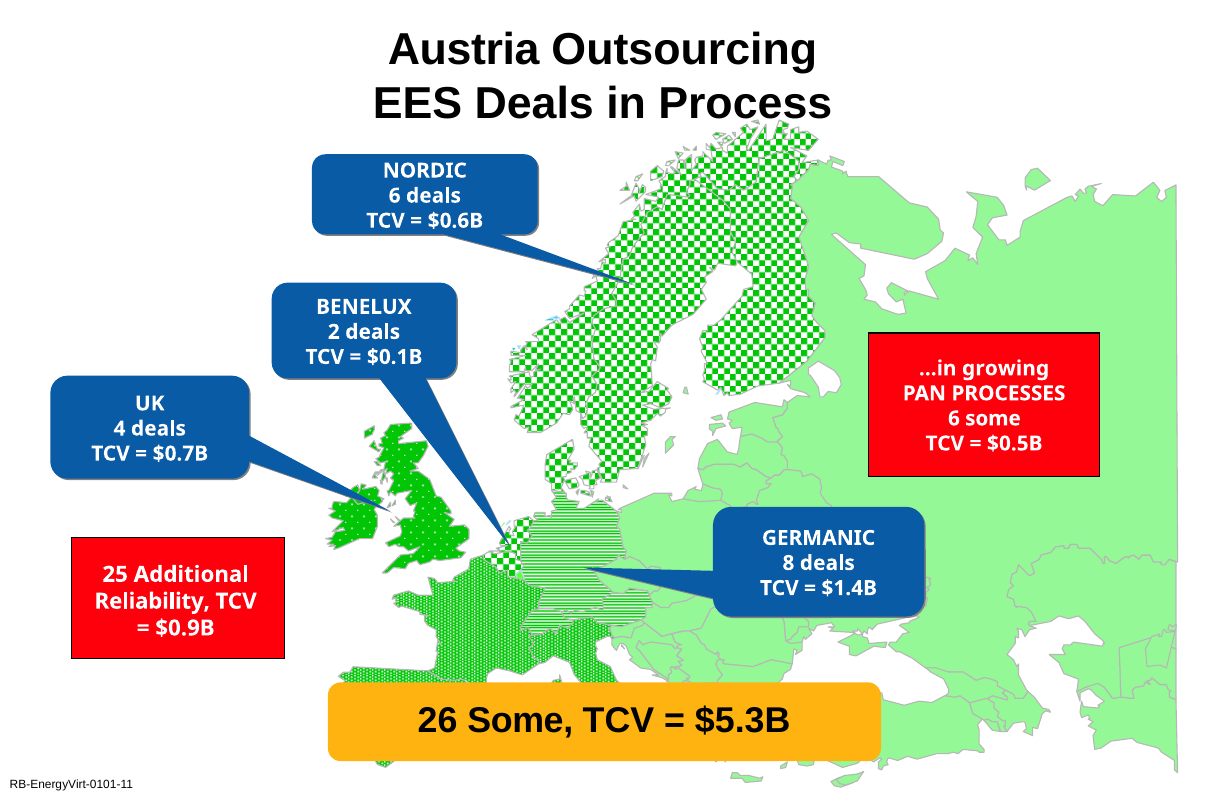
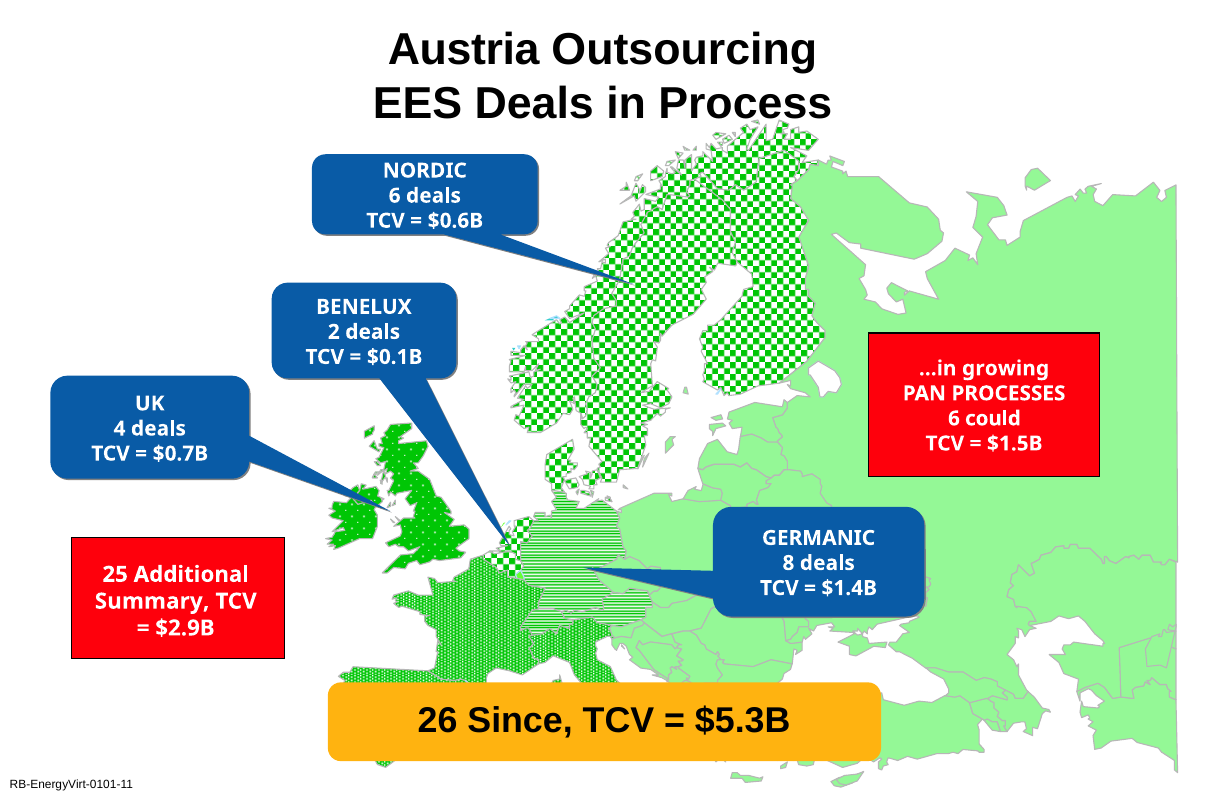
6 some: some -> could
$0.5B: $0.5B -> $1.5B
Reliability: Reliability -> Summary
$0.9B: $0.9B -> $2.9B
26 Some: Some -> Since
